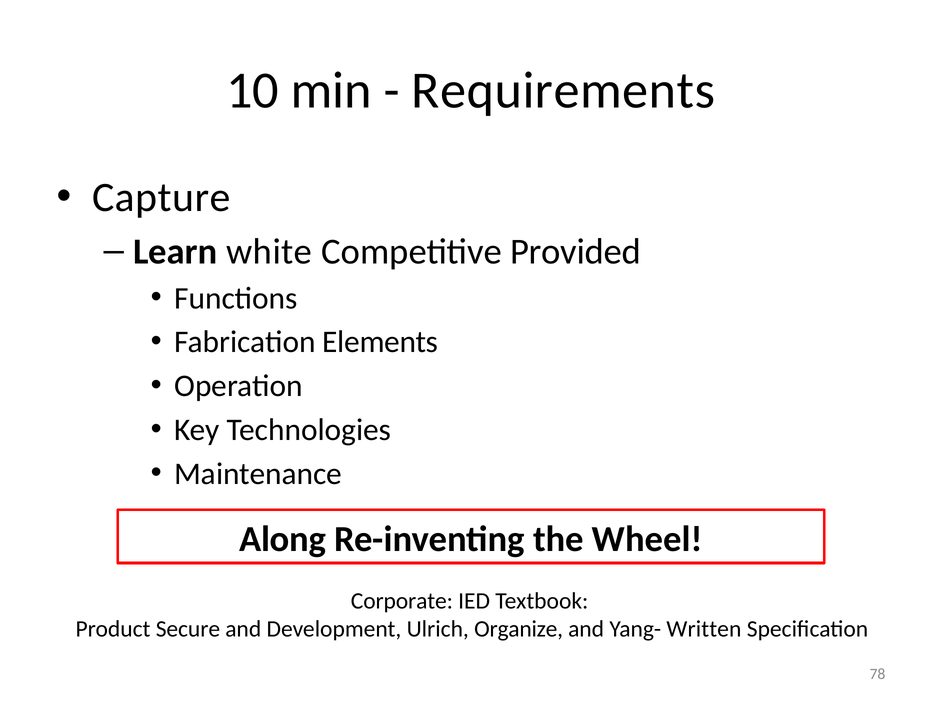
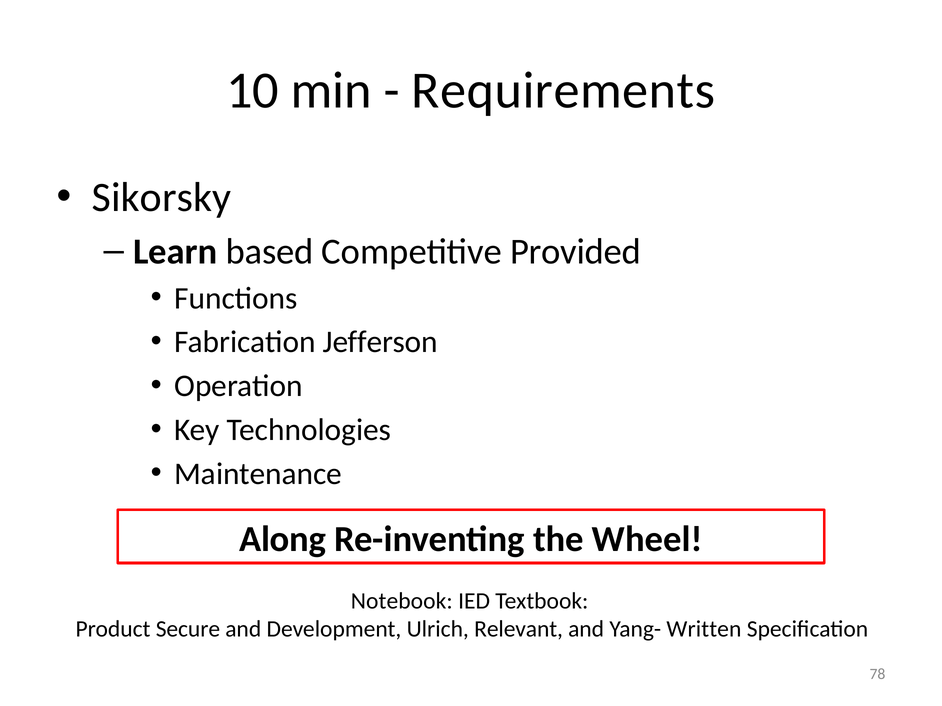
Capture: Capture -> Sikorsky
white: white -> based
Elements: Elements -> Jefferson
Corporate: Corporate -> Notebook
Organize: Organize -> Relevant
